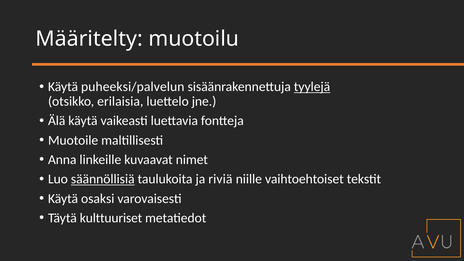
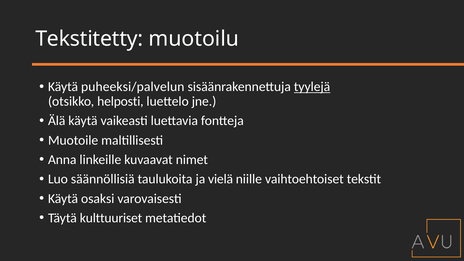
Määritelty: Määritelty -> Tekstitetty
erilaisia: erilaisia -> helposti
säännöllisiä underline: present -> none
riviä: riviä -> vielä
